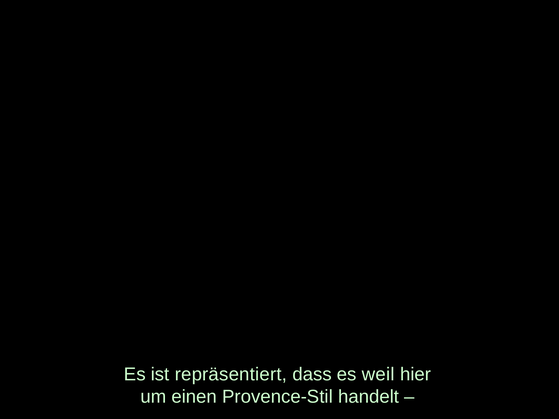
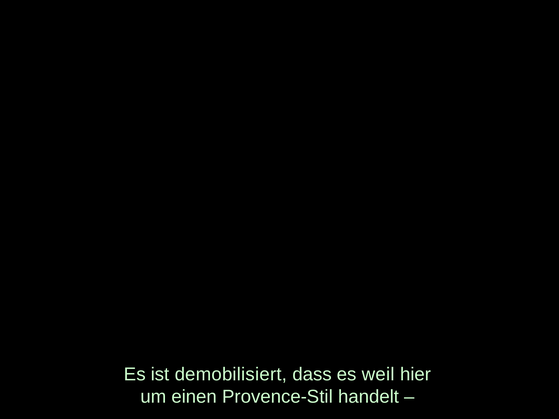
repräsentiert: repräsentiert -> demobilisiert
